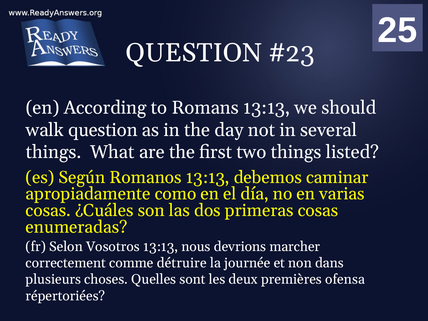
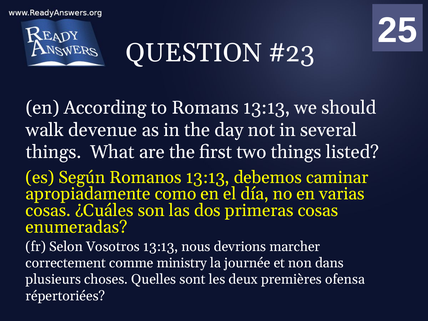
walk question: question -> devenue
détruire: détruire -> ministry
